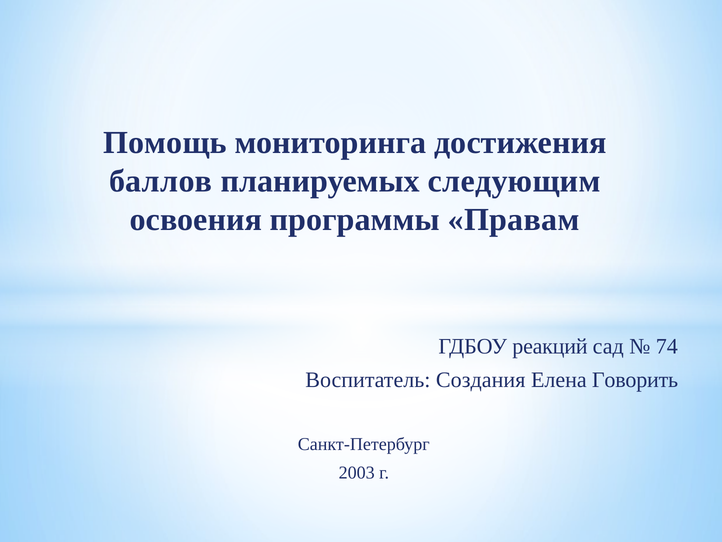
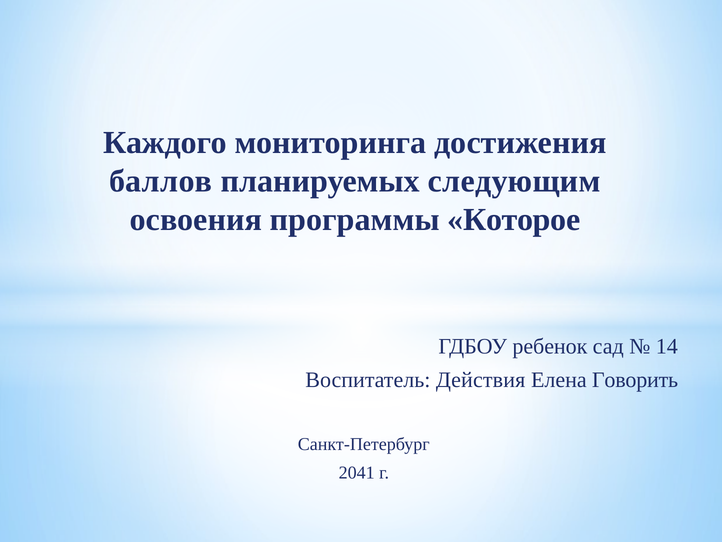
Помощь: Помощь -> Каждого
Правам: Правам -> Которое
реакций: реакций -> ребенок
74: 74 -> 14
Создания: Создания -> Действия
2003: 2003 -> 2041
